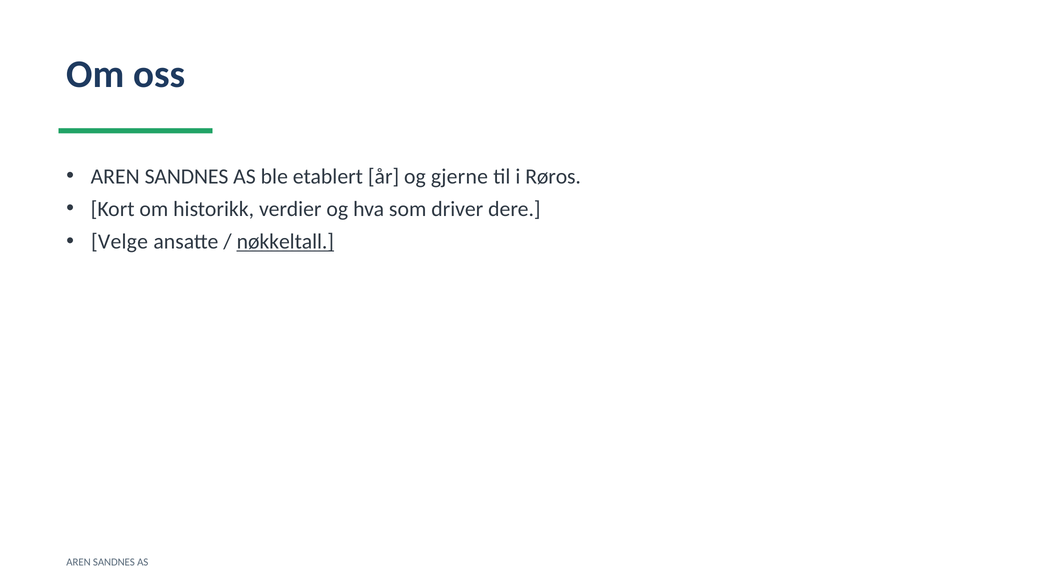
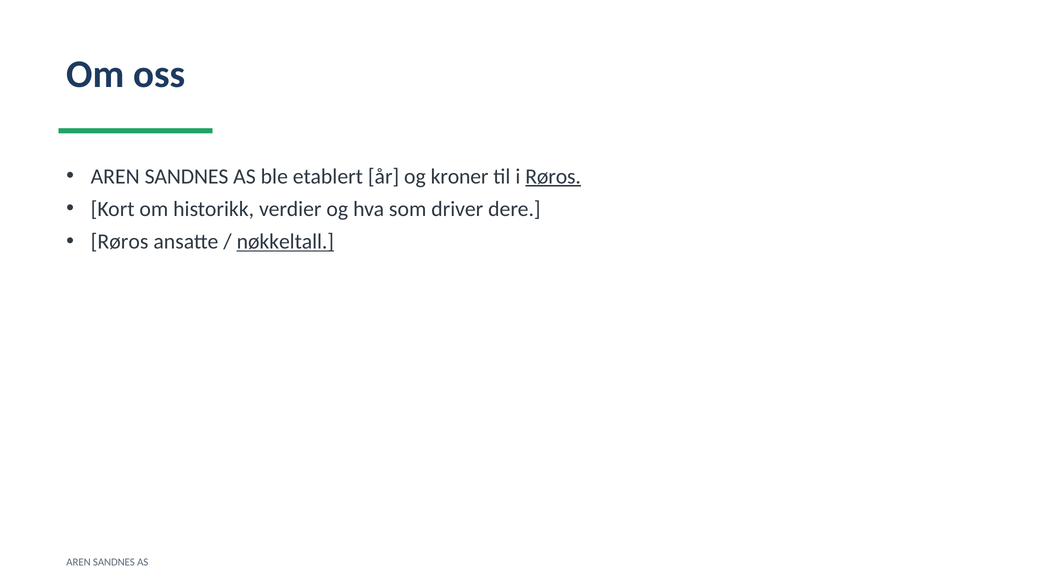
gjerne: gjerne -> kroner
Røros at (553, 176) underline: none -> present
Velge at (120, 242): Velge -> Røros
